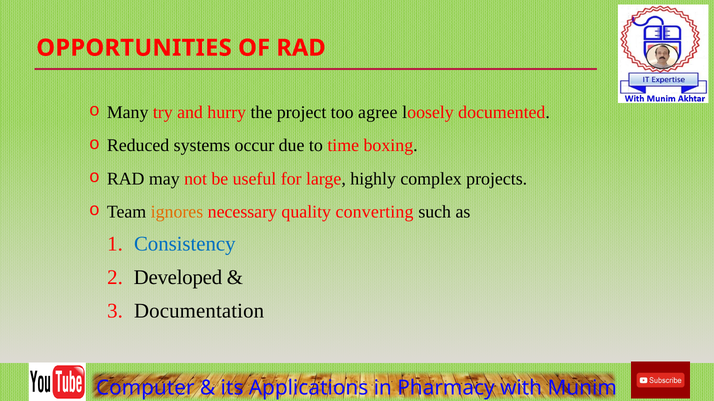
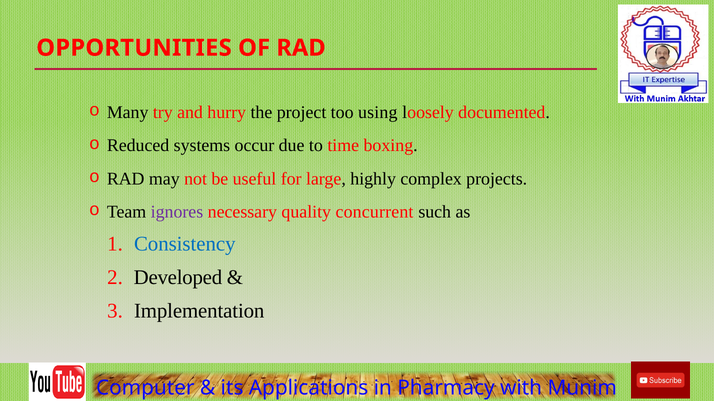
agree: agree -> using
ignores colour: orange -> purple
converting: converting -> concurrent
Documentation: Documentation -> Implementation
